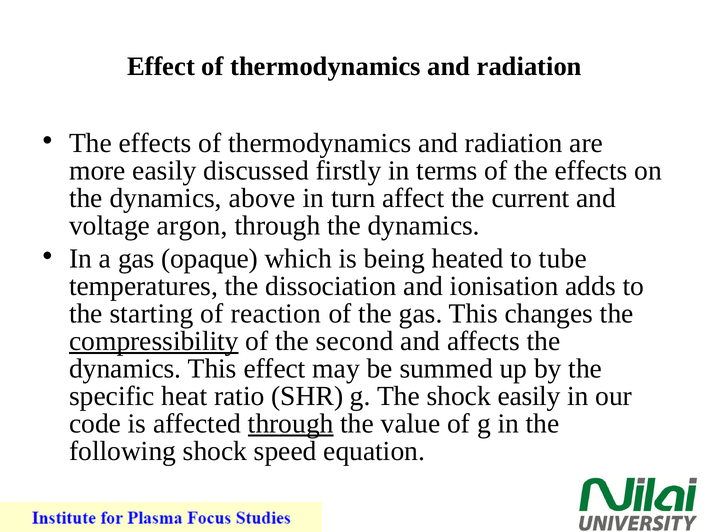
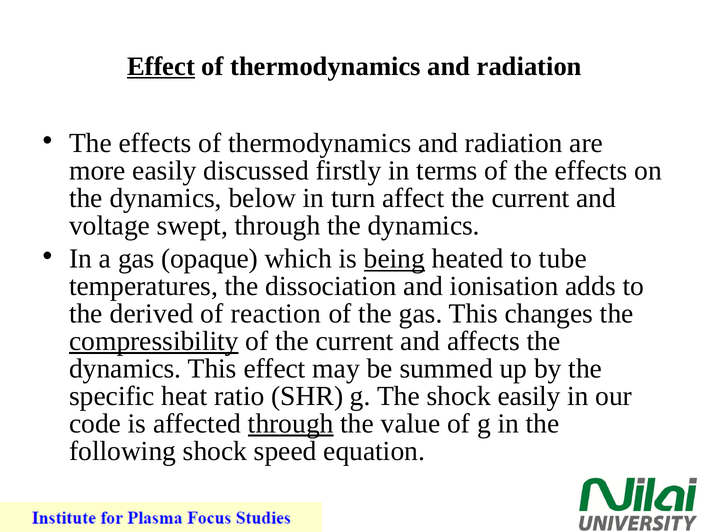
Effect at (161, 66) underline: none -> present
above: above -> below
argon: argon -> swept
being underline: none -> present
starting: starting -> derived
of the second: second -> current
